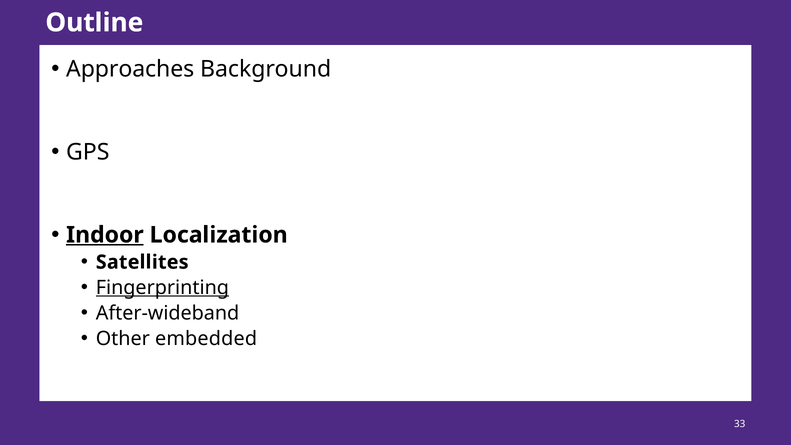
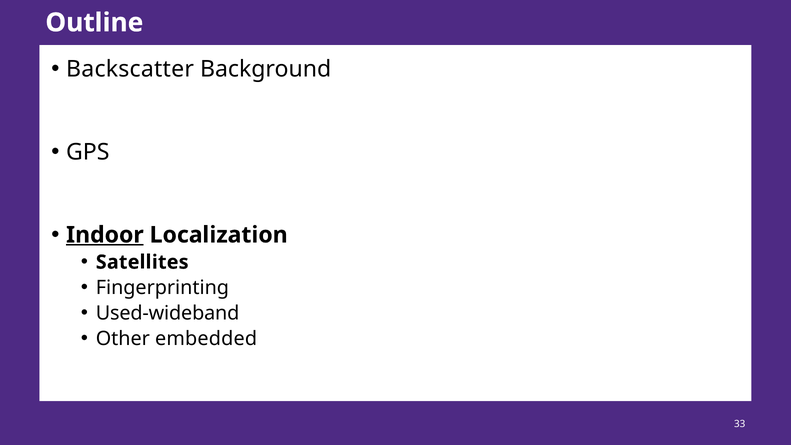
Approaches: Approaches -> Backscatter
Fingerprinting underline: present -> none
After-wideband: After-wideband -> Used-wideband
